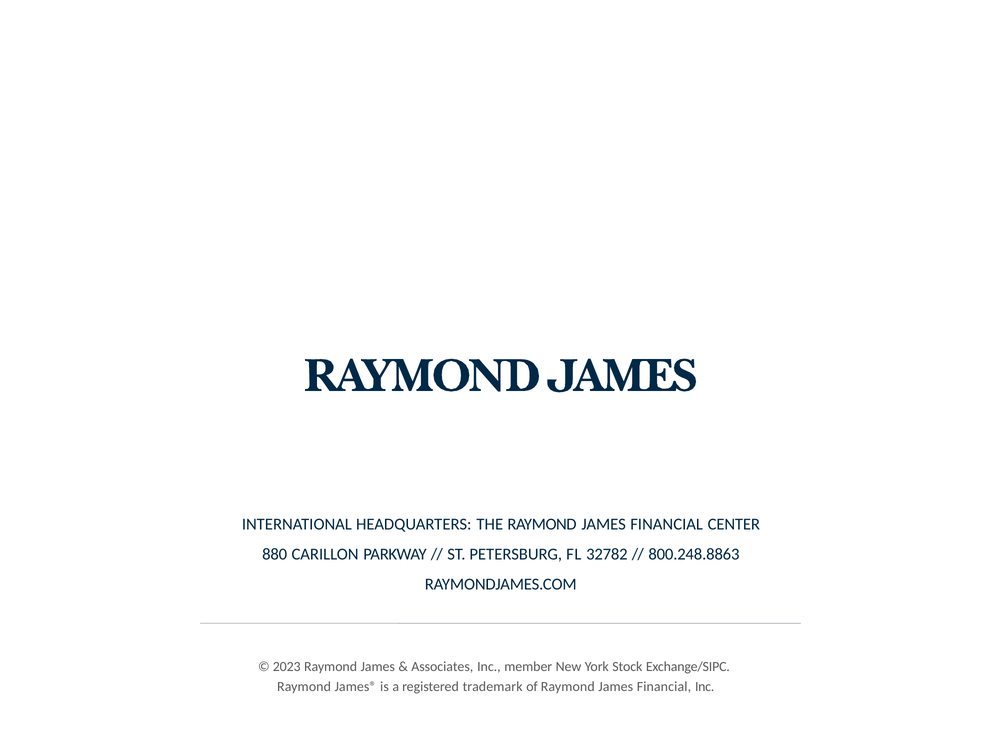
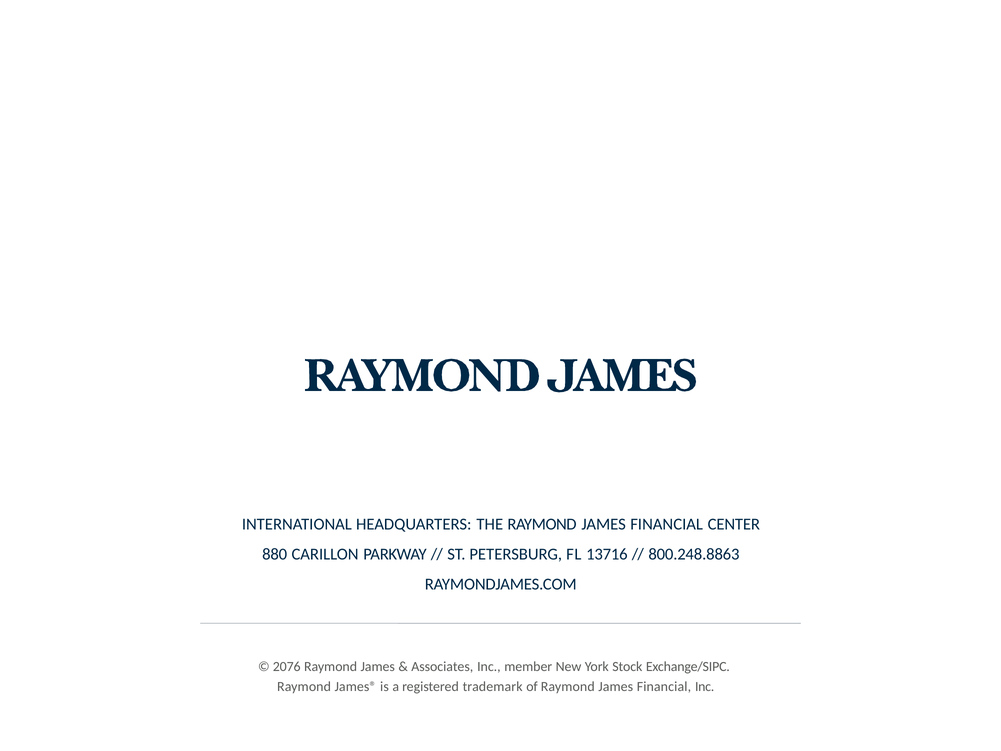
32782: 32782 -> 13716
2023: 2023 -> 2076
